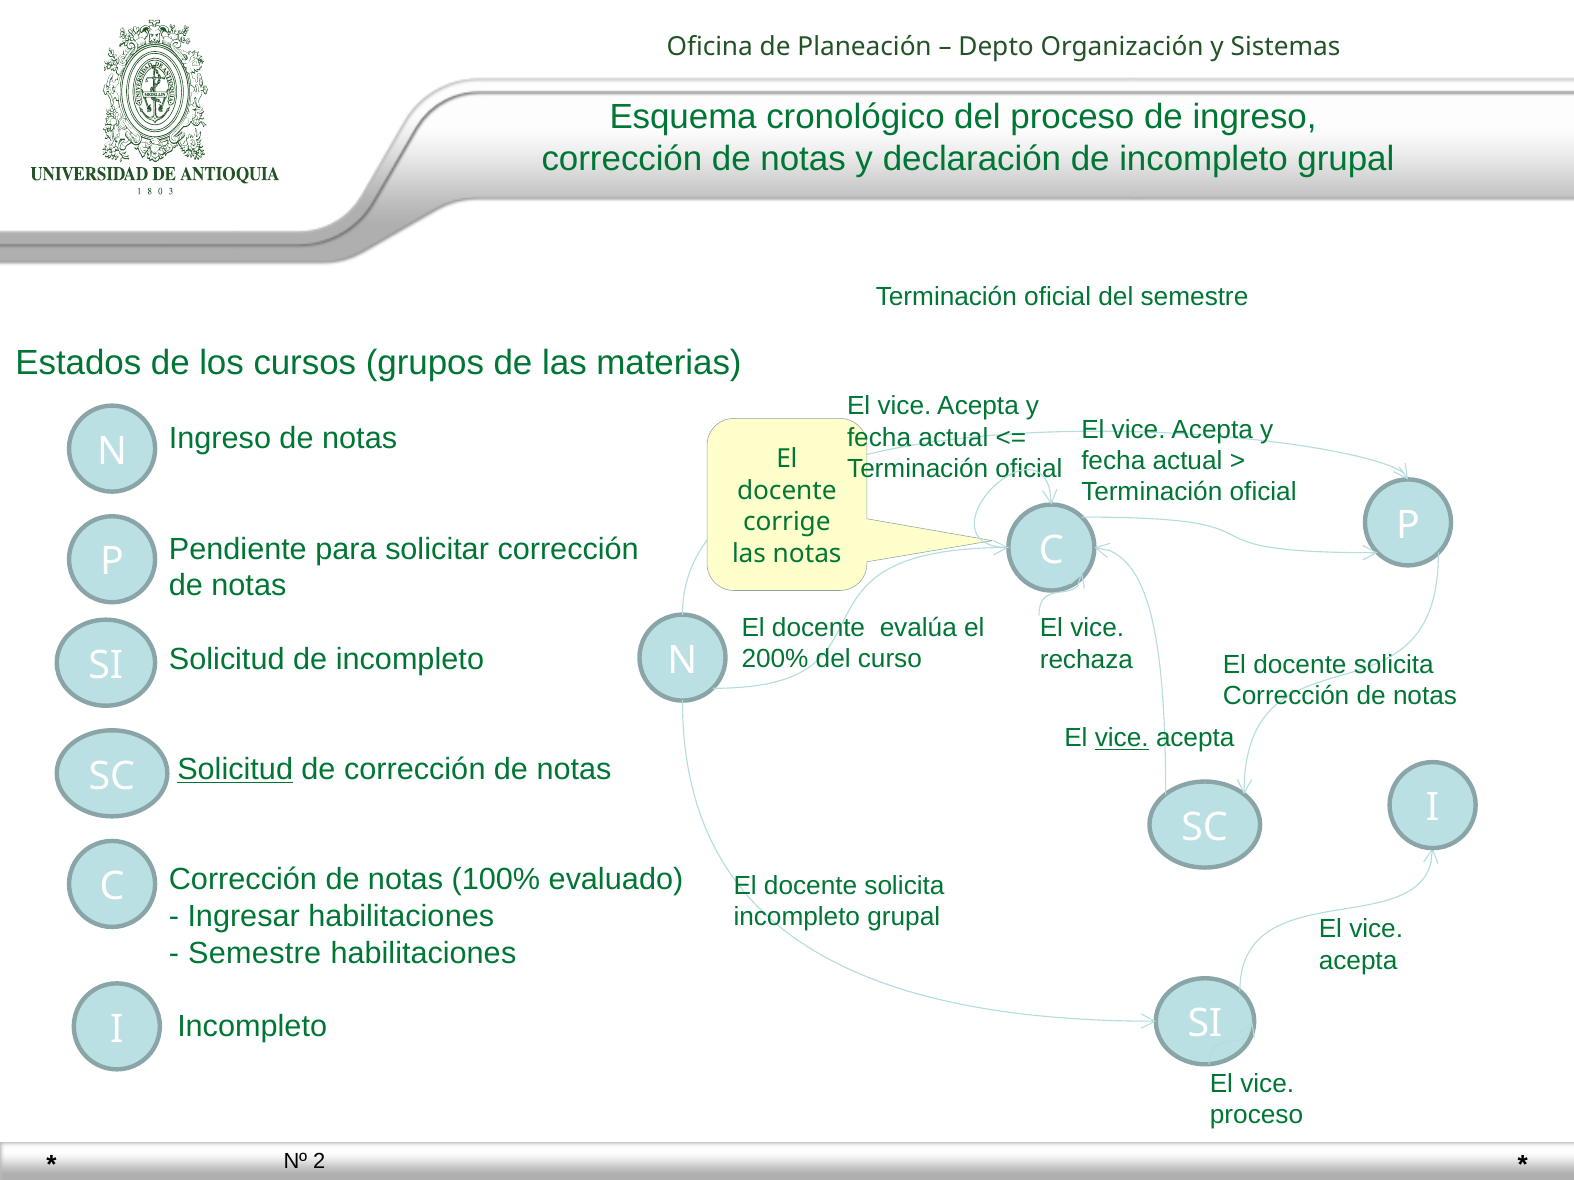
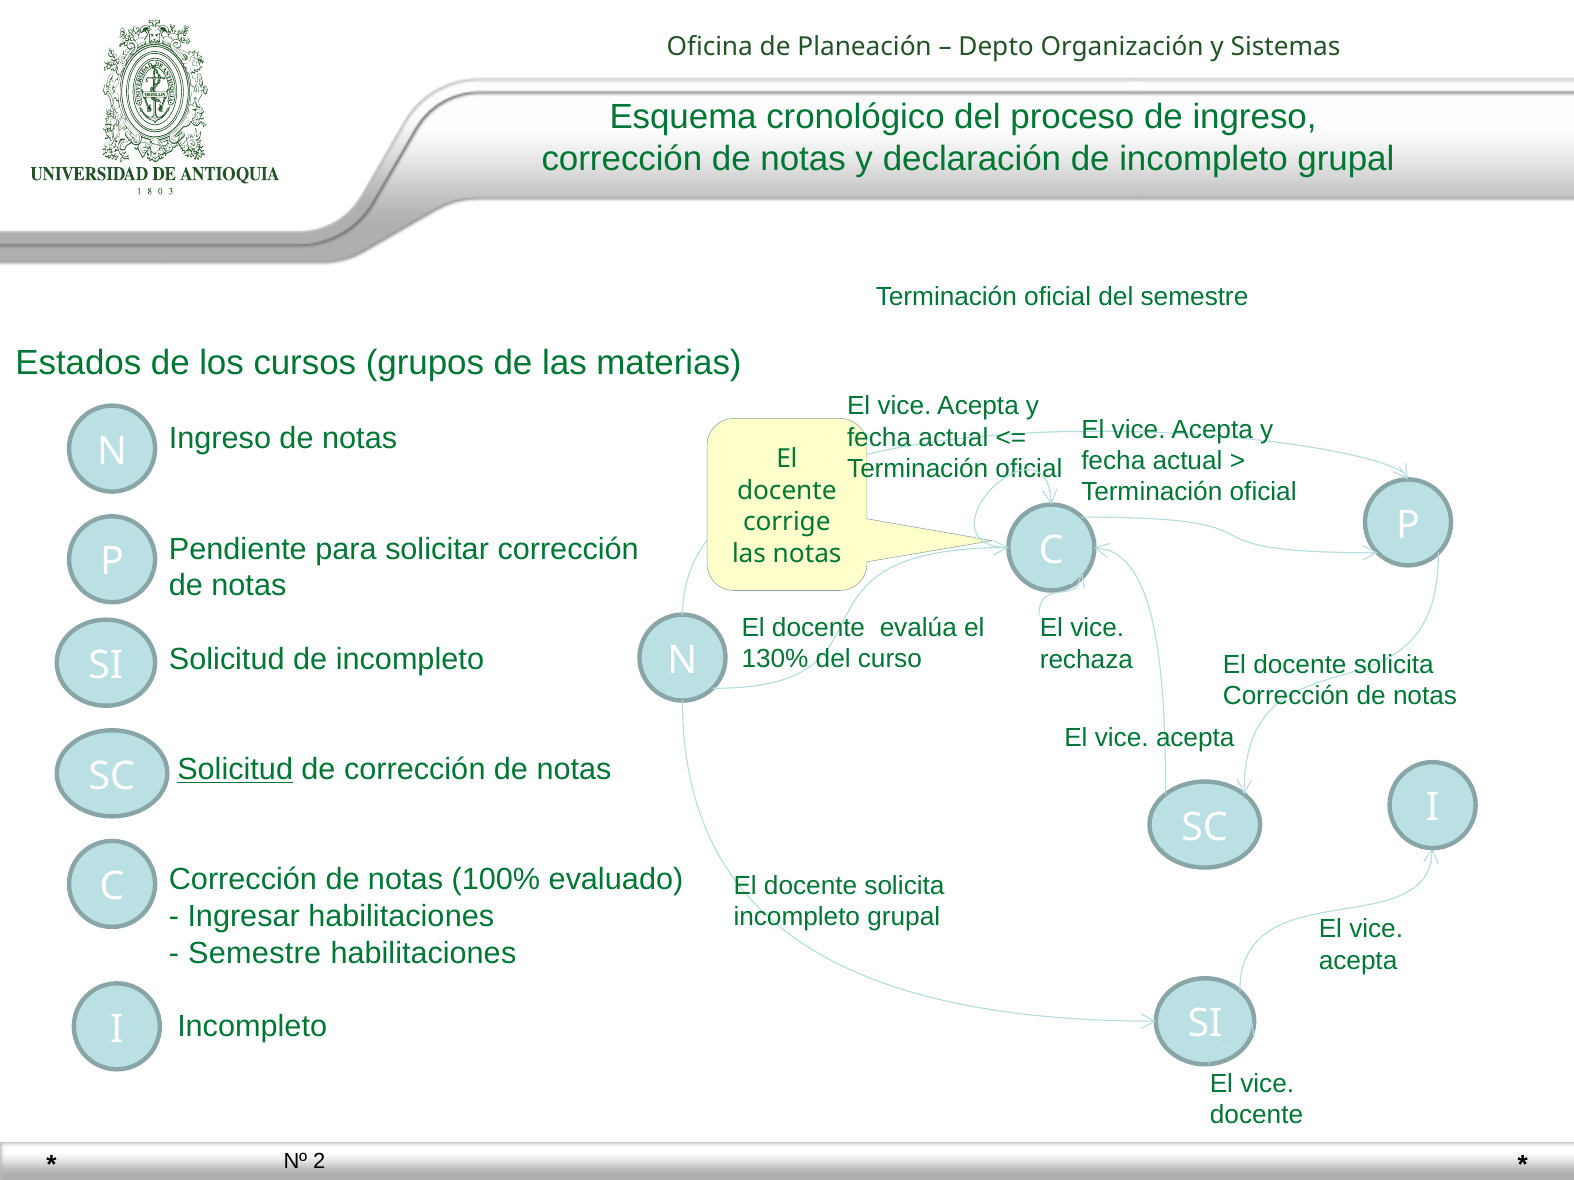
200%: 200% -> 130%
vice at (1122, 738) underline: present -> none
proceso at (1257, 1116): proceso -> docente
